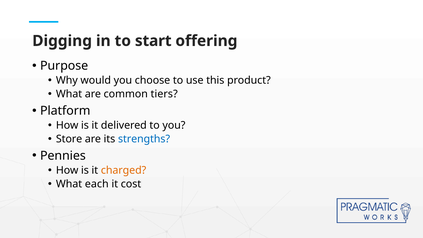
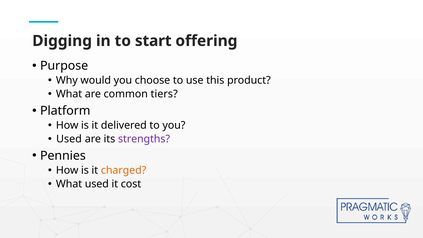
Store at (69, 139): Store -> Used
strengths colour: blue -> purple
What each: each -> used
